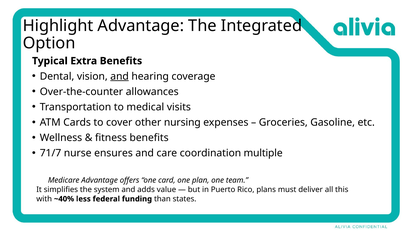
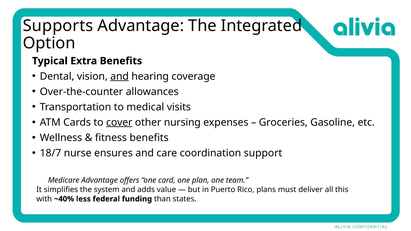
Highlight: Highlight -> Supports
cover underline: none -> present
71/7: 71/7 -> 18/7
multiple: multiple -> support
